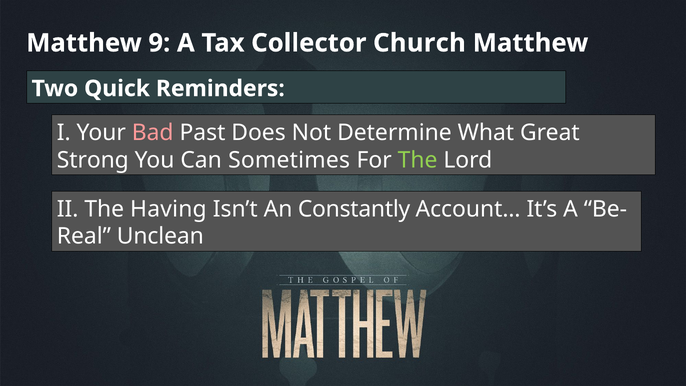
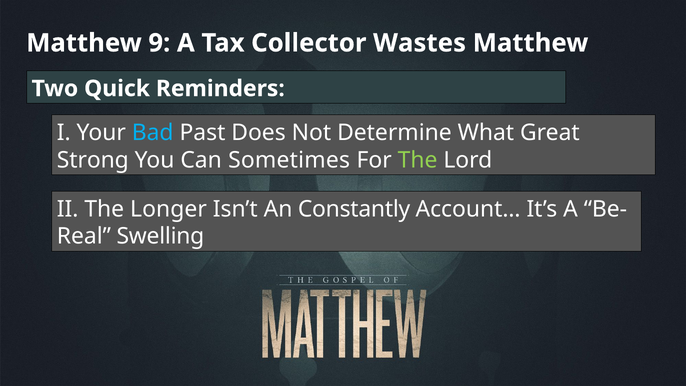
Church: Church -> Wastes
Bad colour: pink -> light blue
Having: Having -> Longer
Unclean: Unclean -> Swelling
